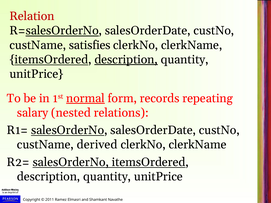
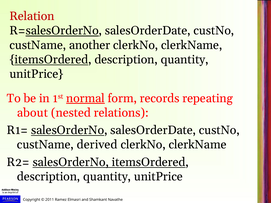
satisfies: satisfies -> another
description at (126, 60) underline: present -> none
salary: salary -> about
